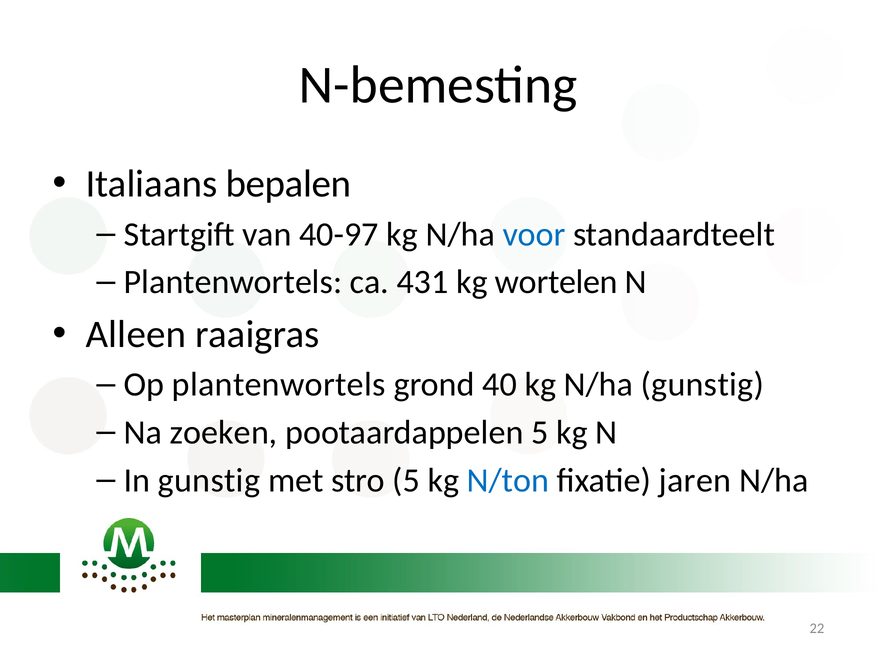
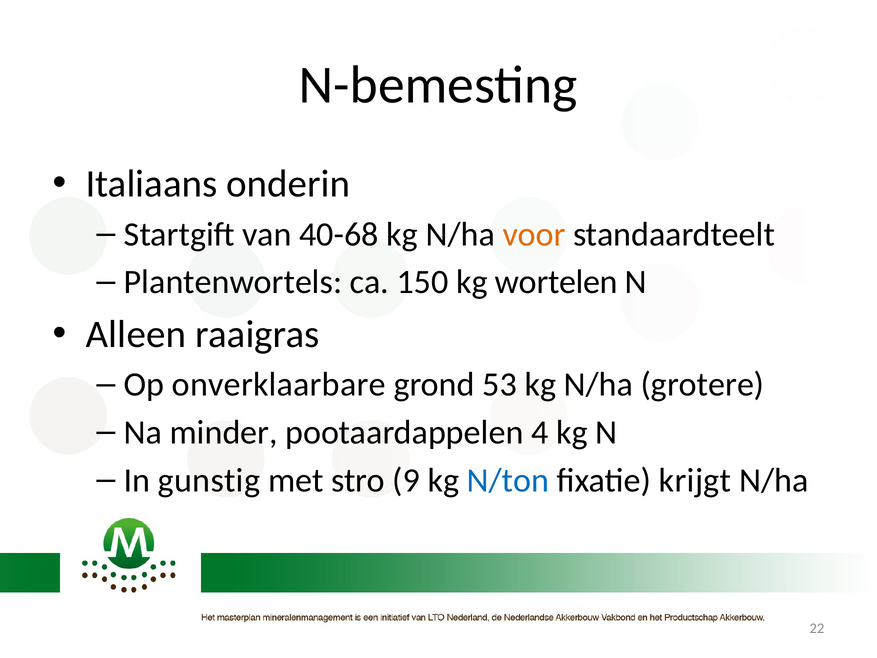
bepalen: bepalen -> onderin
40-97: 40-97 -> 40-68
voor colour: blue -> orange
431: 431 -> 150
Op plantenwortels: plantenwortels -> onverklaarbare
40: 40 -> 53
N/ha gunstig: gunstig -> grotere
zoeken: zoeken -> minder
pootaardappelen 5: 5 -> 4
stro 5: 5 -> 9
jaren: jaren -> krijgt
